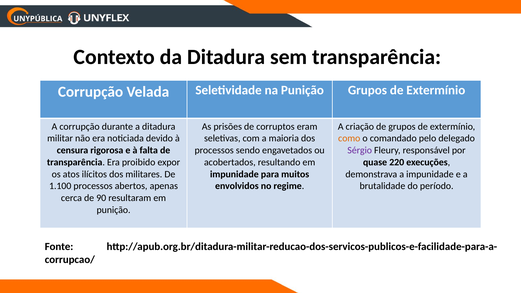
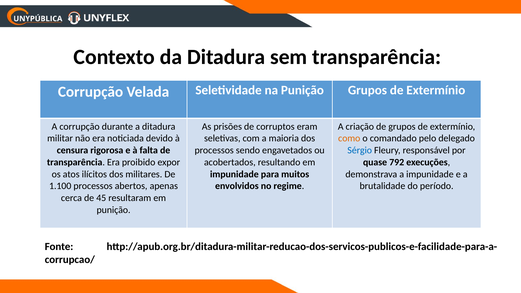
Sérgio colour: purple -> blue
220: 220 -> 792
90: 90 -> 45
